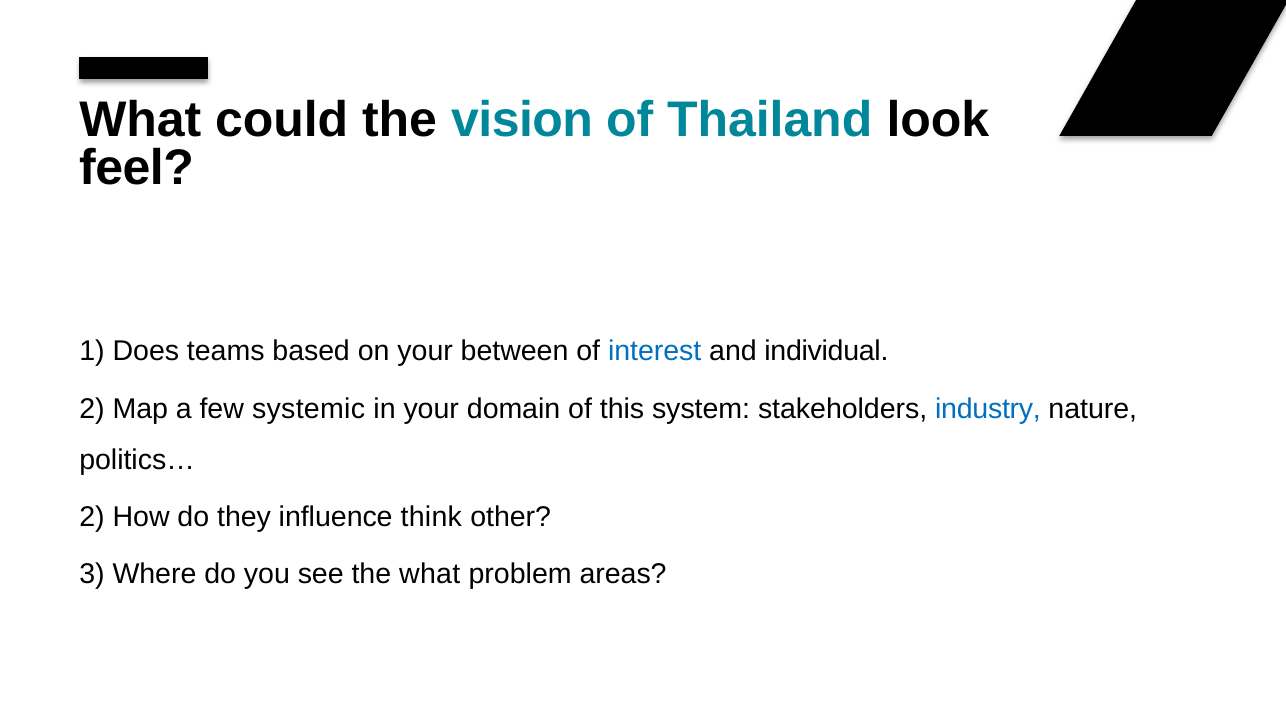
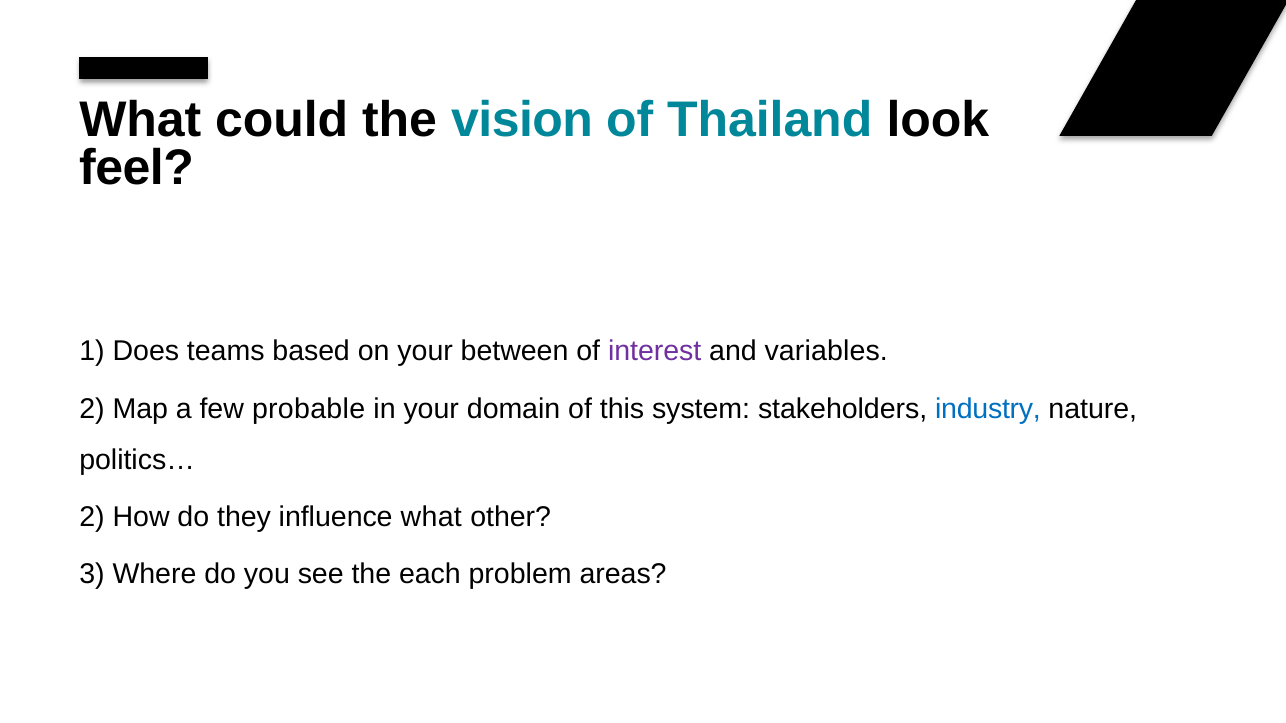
interest colour: blue -> purple
individual: individual -> variables
systemic: systemic -> probable
influence think: think -> what
the what: what -> each
